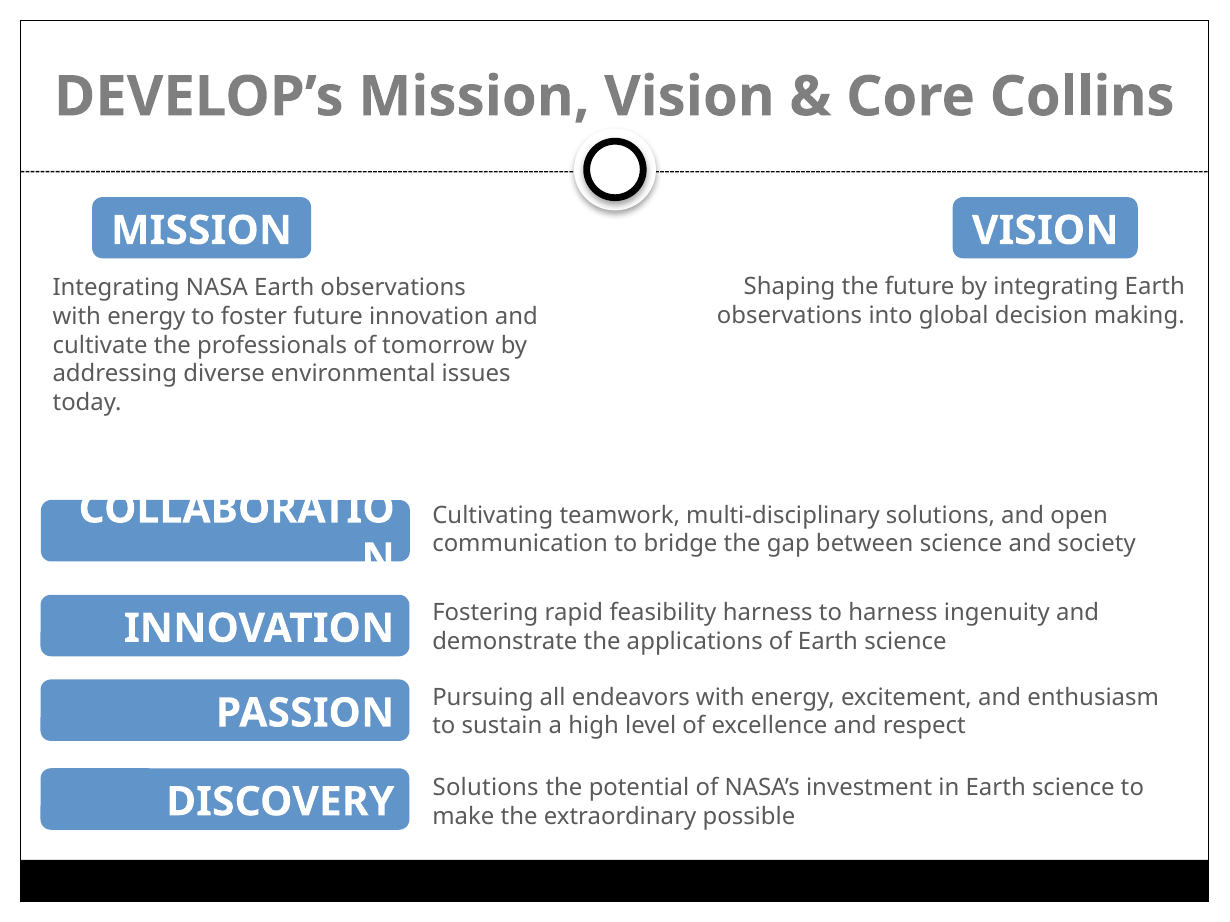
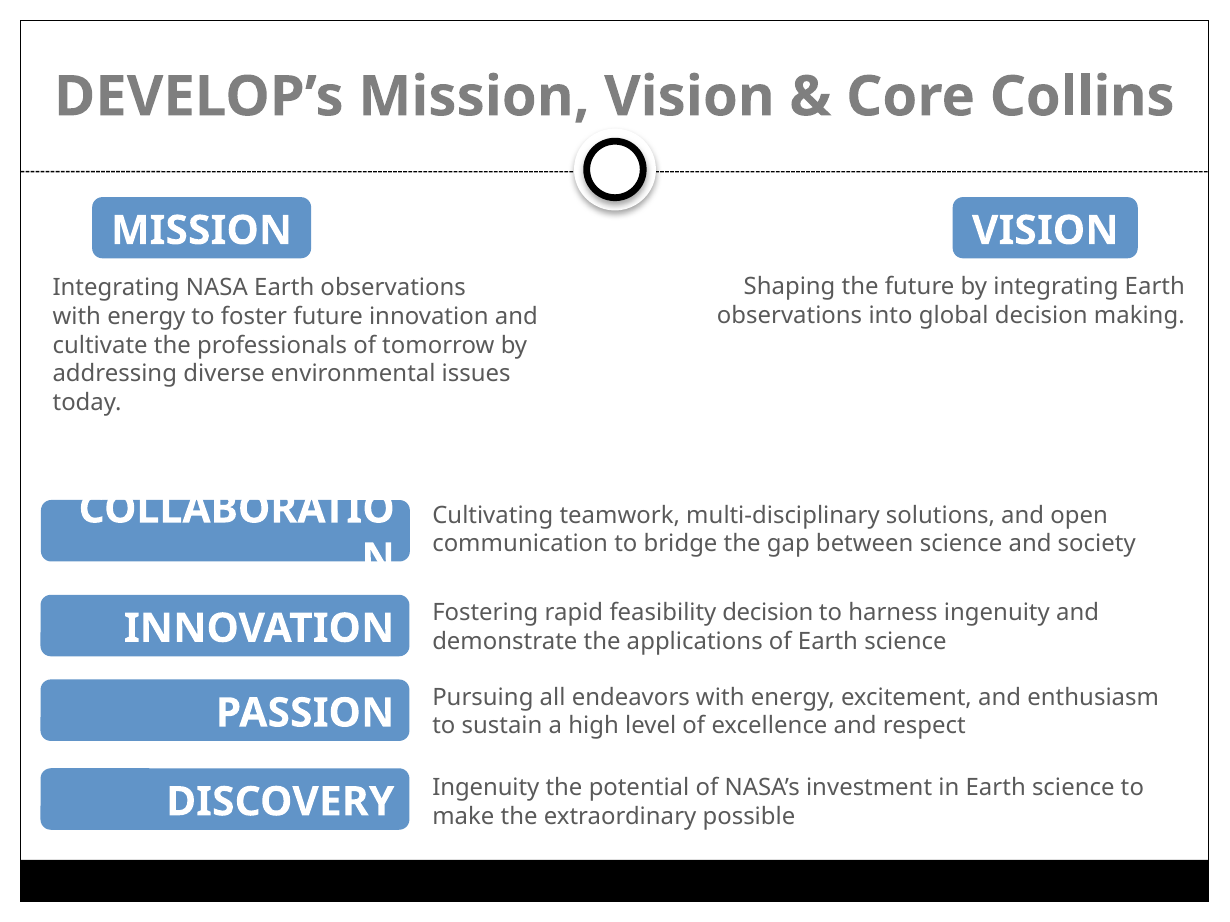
feasibility harness: harness -> decision
Solutions at (486, 788): Solutions -> Ingenuity
